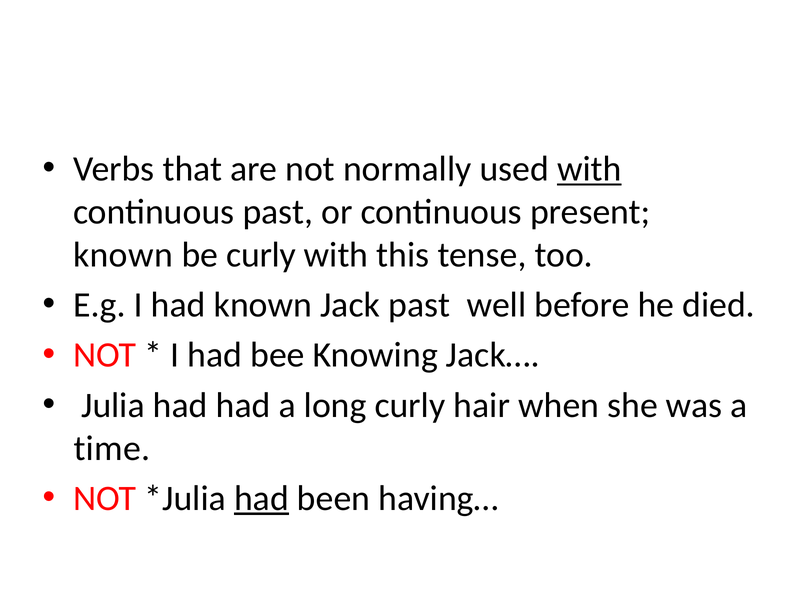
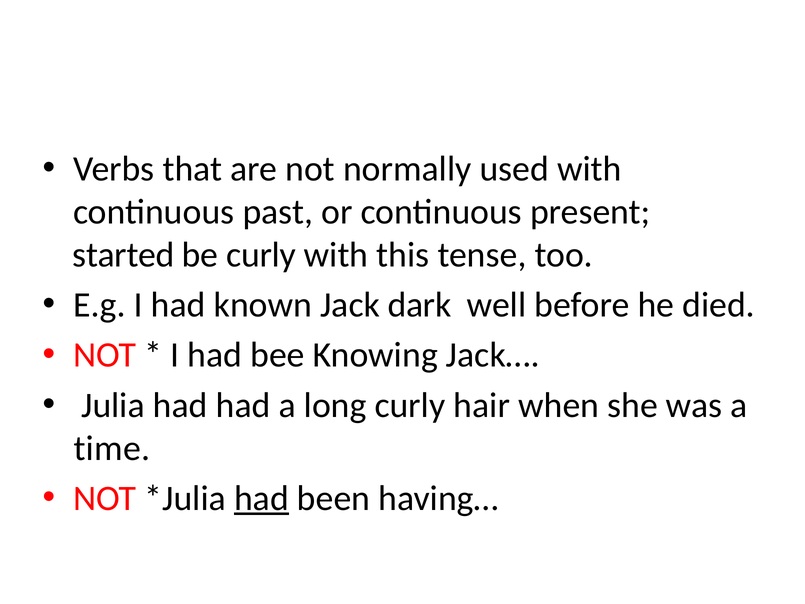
with at (589, 169) underline: present -> none
known at (123, 255): known -> started
Jack past: past -> dark
